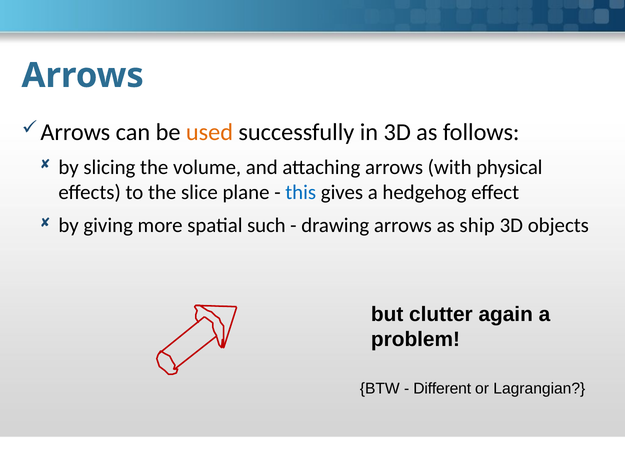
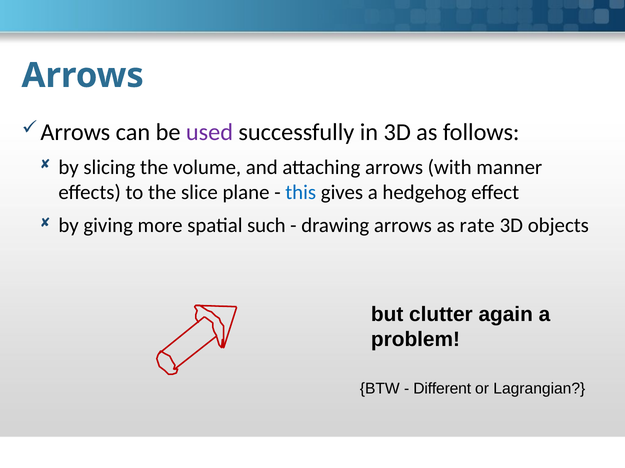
used colour: orange -> purple
physical: physical -> manner
ship: ship -> rate
